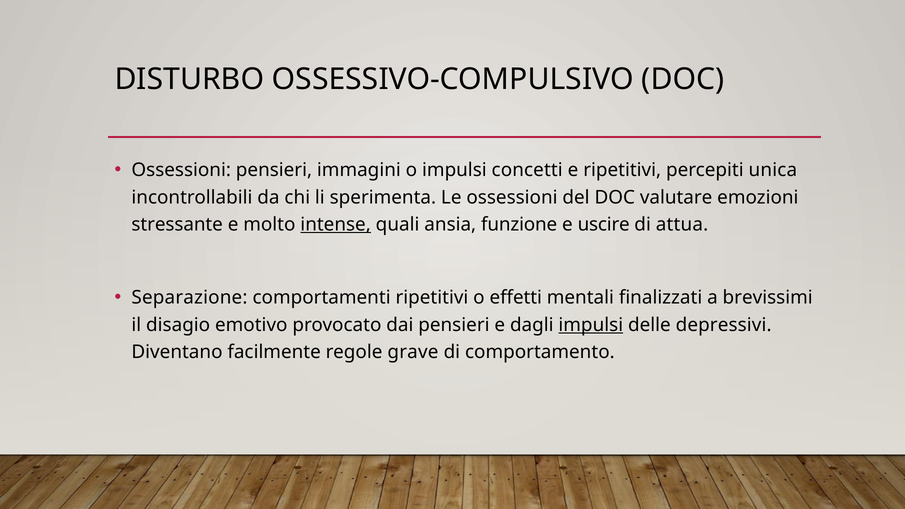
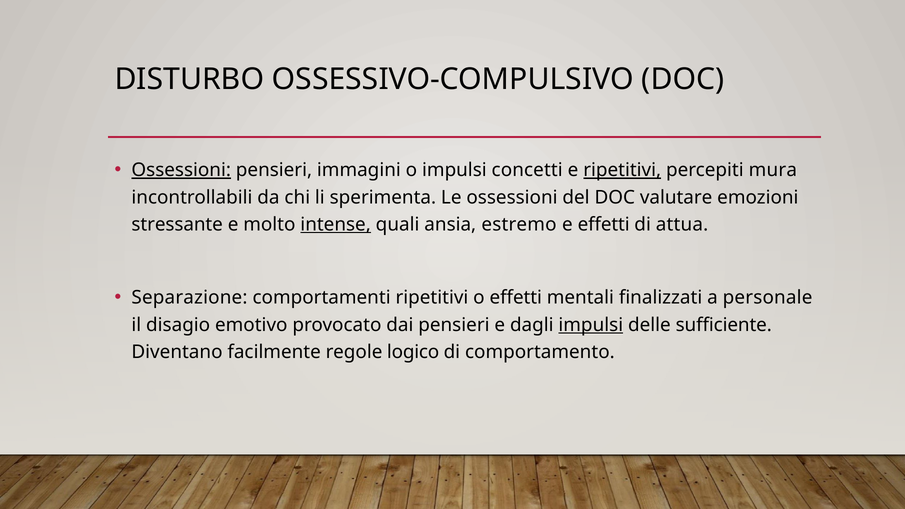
Ossessioni at (181, 170) underline: none -> present
ripetitivi at (622, 170) underline: none -> present
unica: unica -> mura
funzione: funzione -> estremo
e uscire: uscire -> effetti
brevissimi: brevissimi -> personale
depressivi: depressivi -> sufficiente
grave: grave -> logico
